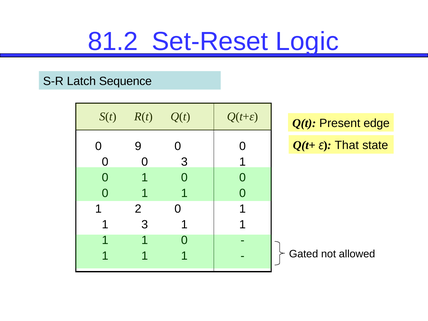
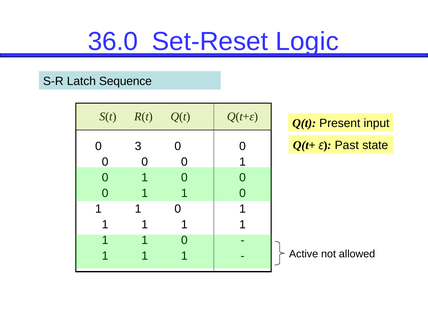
81.2: 81.2 -> 36.0
edge: edge -> input
That: That -> Past
9: 9 -> 3
3 at (184, 162): 3 -> 0
2 at (138, 209): 2 -> 1
3 at (145, 224): 3 -> 1
Gated: Gated -> Active
